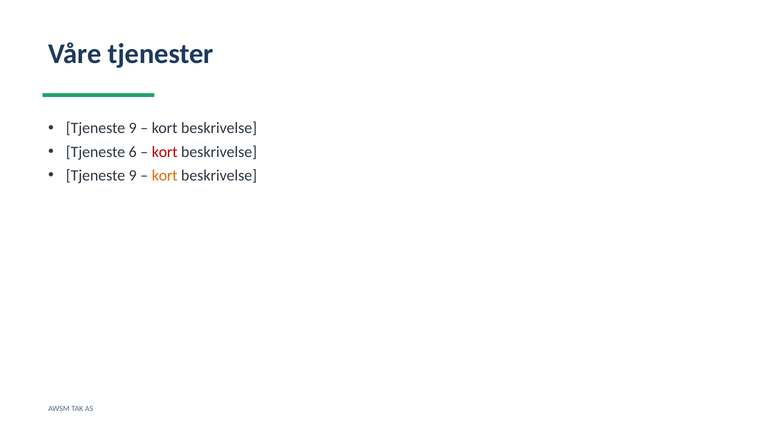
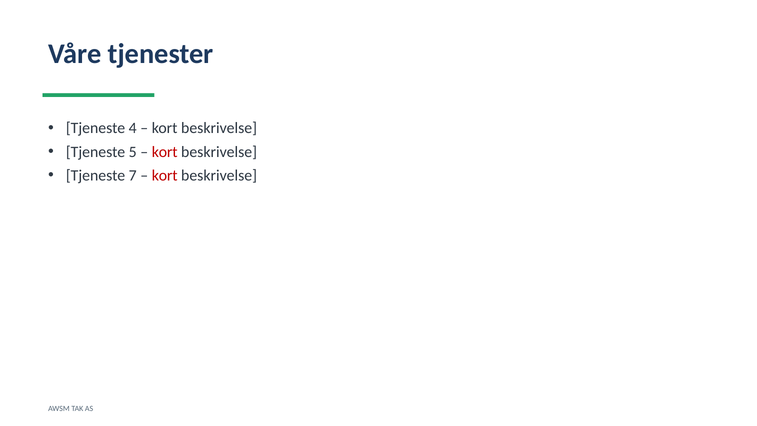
9 at (133, 128): 9 -> 4
6: 6 -> 5
9 at (133, 176): 9 -> 7
kort at (165, 176) colour: orange -> red
